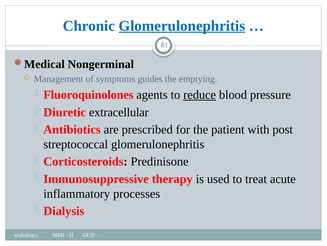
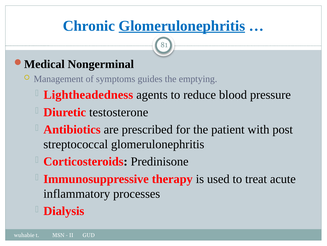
Fluoroquinolones: Fluoroquinolones -> Lightheadedness
reduce underline: present -> none
extracellular: extracellular -> testosterone
